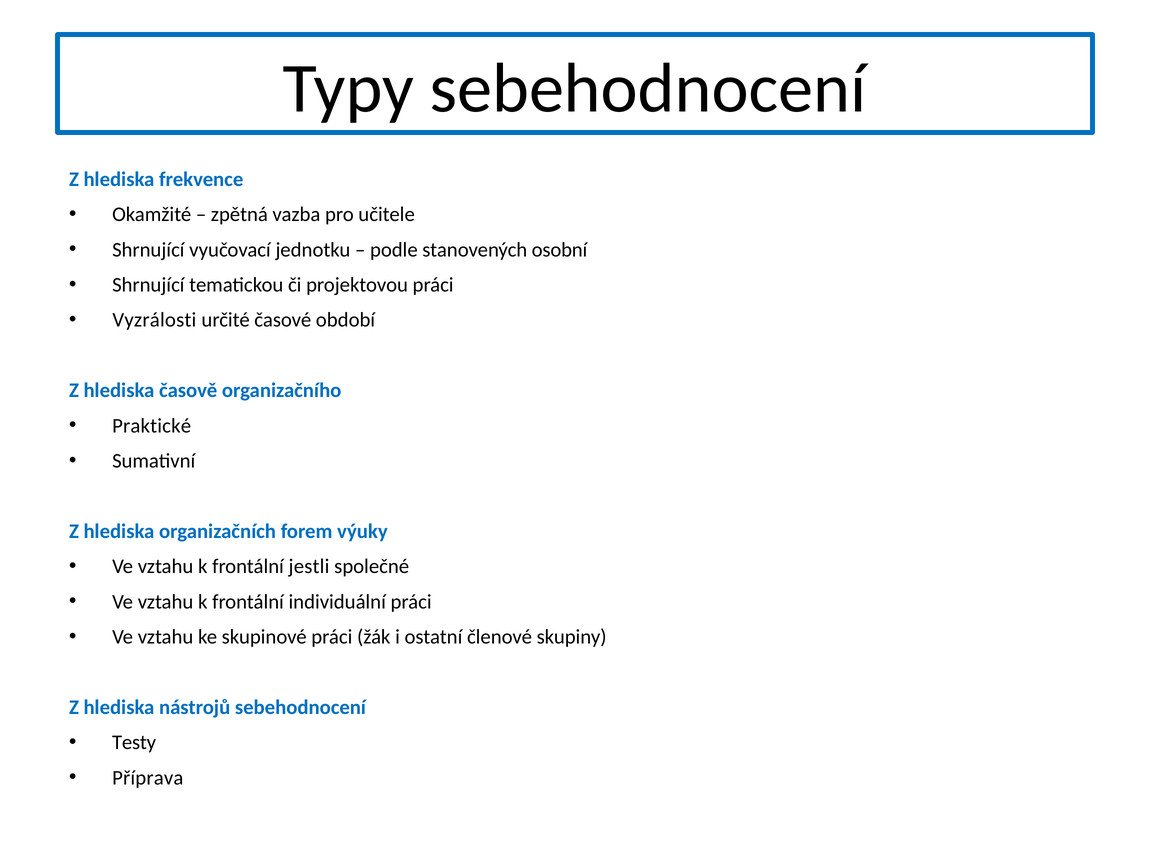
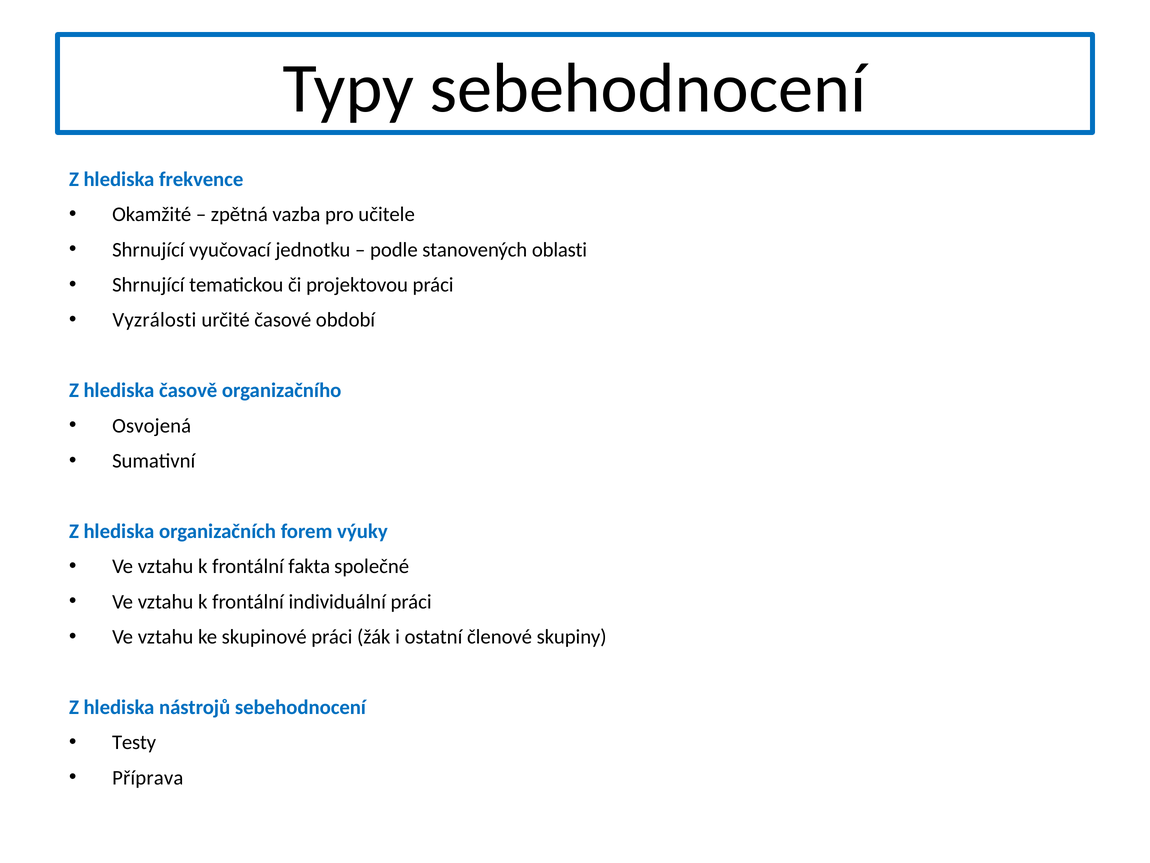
osobní: osobní -> oblasti
Praktické: Praktické -> Osvojená
jestli: jestli -> fakta
